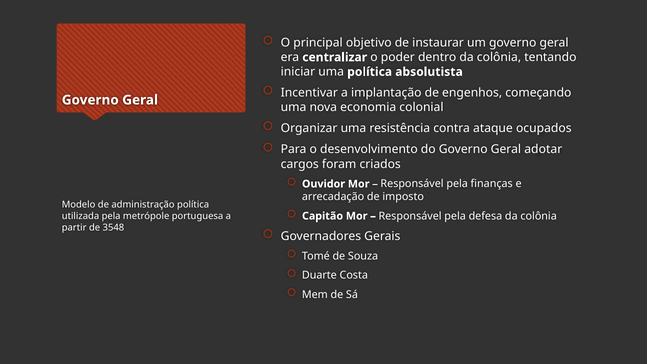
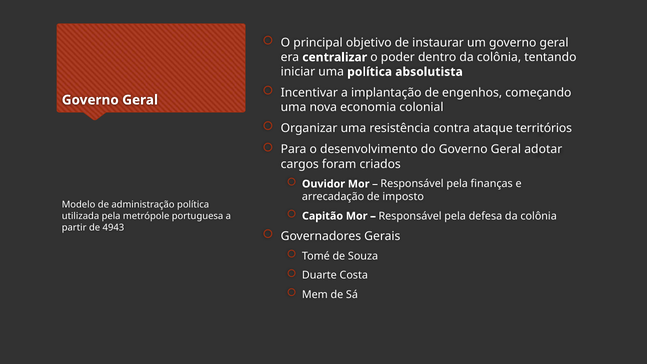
ocupados: ocupados -> territórios
3548: 3548 -> 4943
